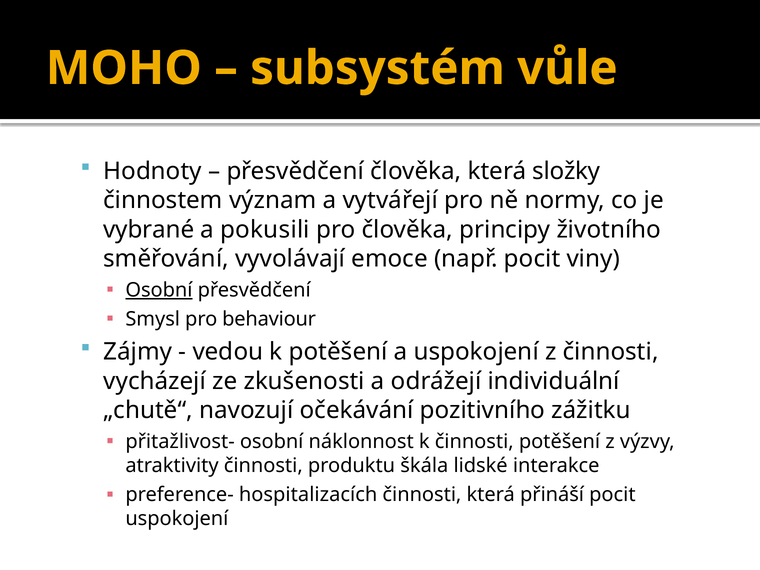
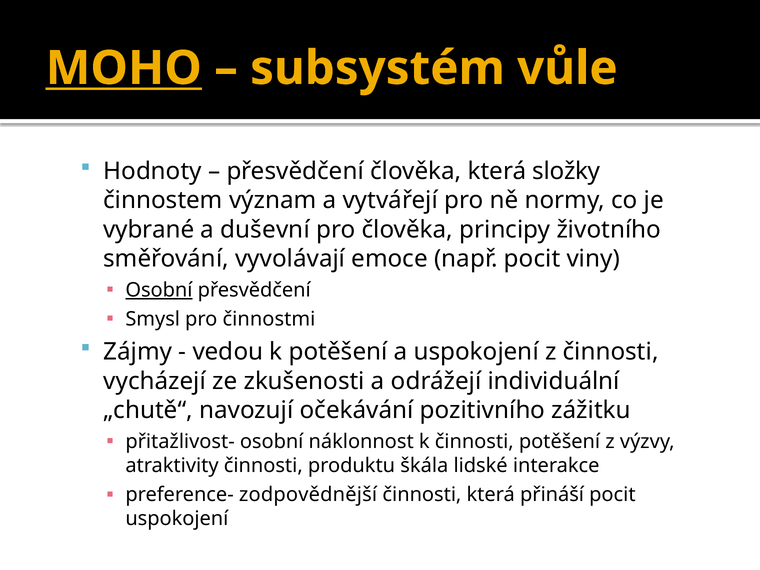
MOHO underline: none -> present
pokusili: pokusili -> duševní
behaviour: behaviour -> činnostmi
hospitalizacích: hospitalizacích -> zodpovědnější
